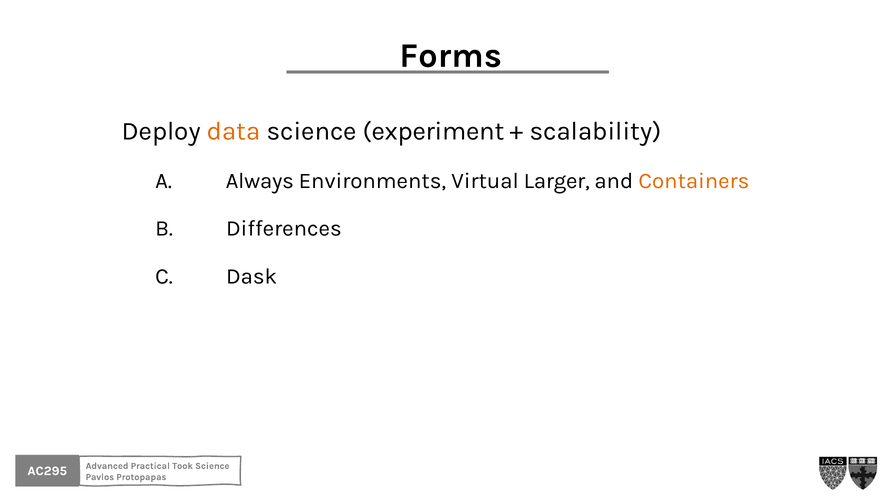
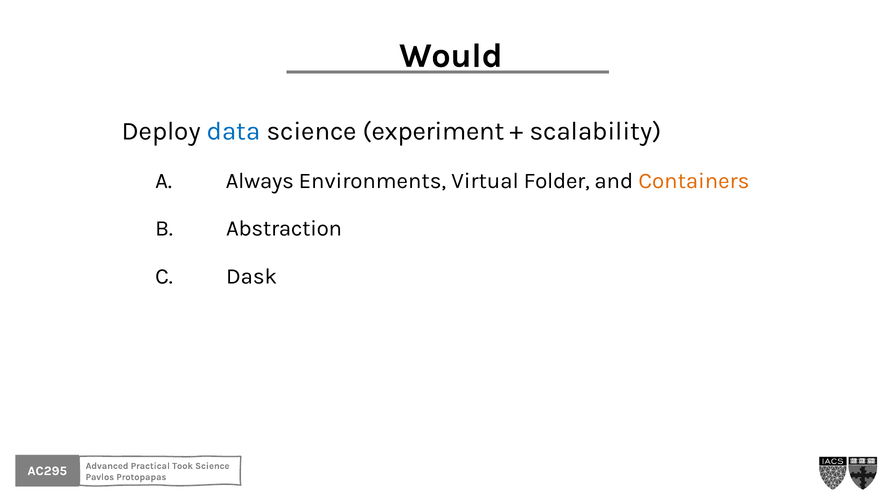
Forms: Forms -> Would
data colour: orange -> blue
Larger: Larger -> Folder
Differences: Differences -> Abstraction
